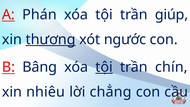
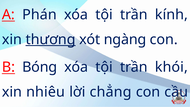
giúp: giúp -> kính
ngước: ngước -> ngàng
Bâng: Bâng -> Bóng
tội at (104, 67) underline: present -> none
chín: chín -> khói
